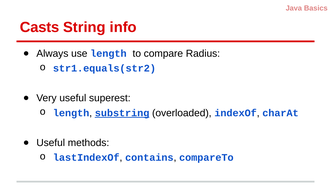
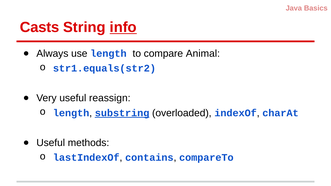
info underline: none -> present
Radius: Radius -> Animal
superest: superest -> reassign
